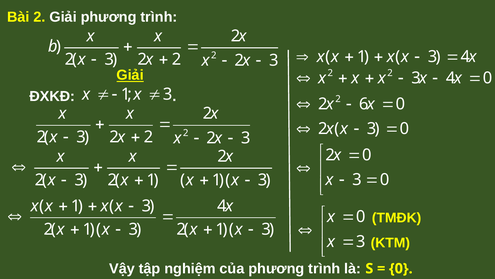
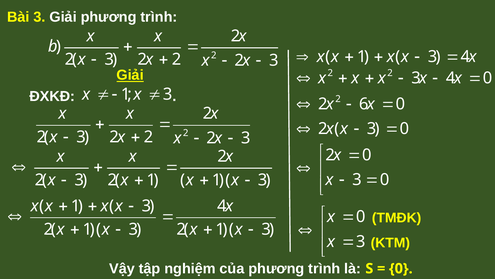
Bài 2: 2 -> 3
